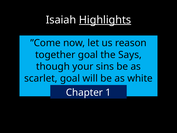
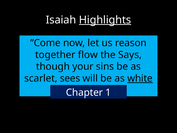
together goal: goal -> flow
scarlet goal: goal -> sees
white underline: none -> present
